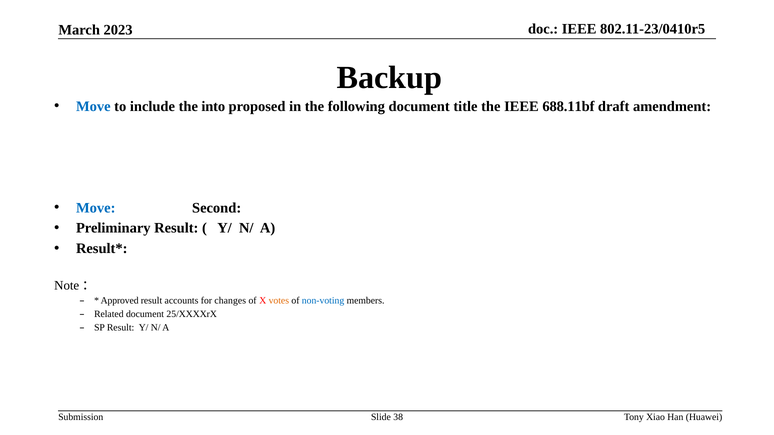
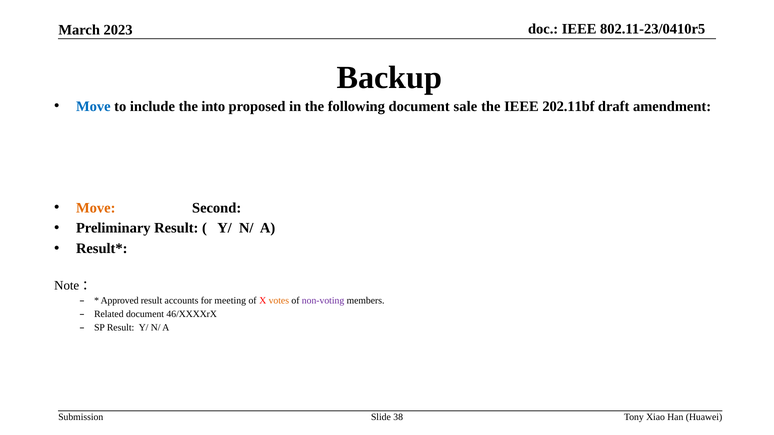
title: title -> sale
688.11bf: 688.11bf -> 202.11bf
Move at (96, 208) colour: blue -> orange
changes: changes -> meeting
non-voting colour: blue -> purple
25/XXXXrX: 25/XXXXrX -> 46/XXXXrX
